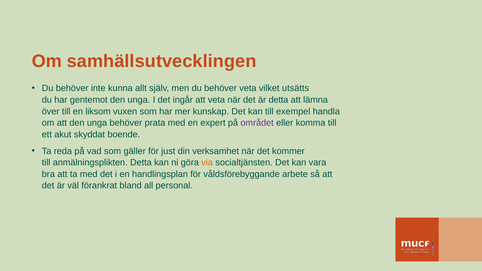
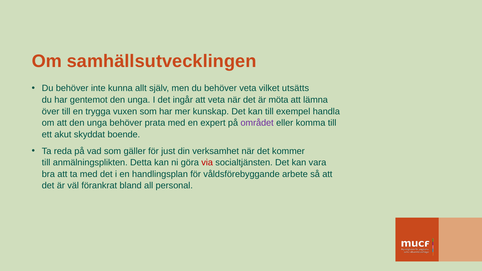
är detta: detta -> möta
liksom: liksom -> trygga
via colour: orange -> red
